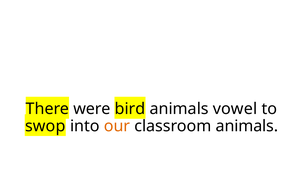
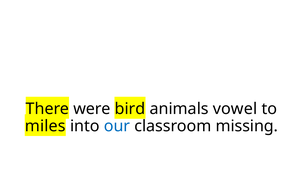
swop: swop -> miles
our colour: orange -> blue
classroom animals: animals -> missing
